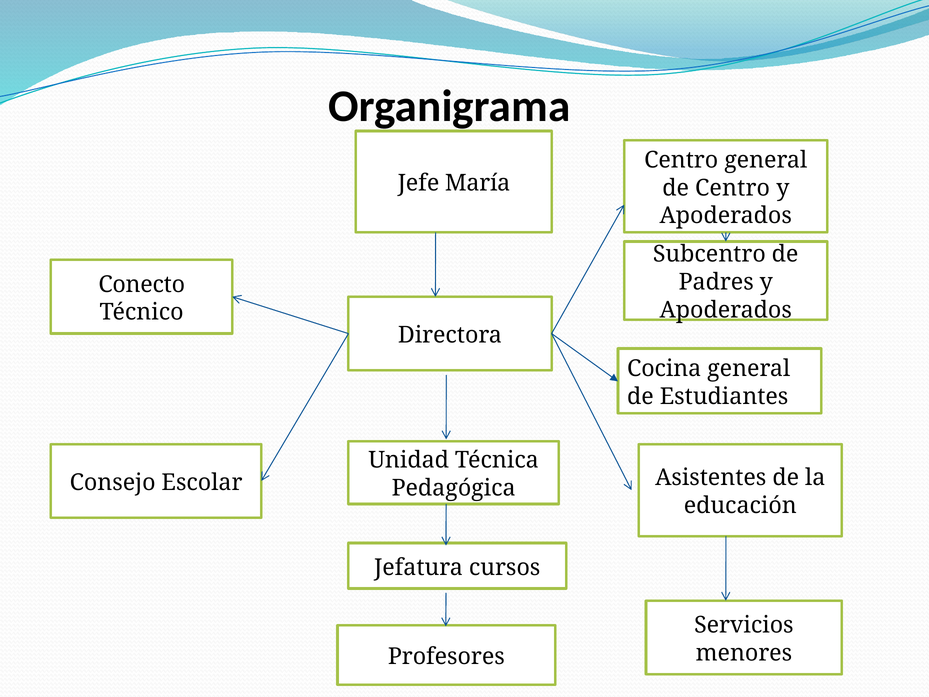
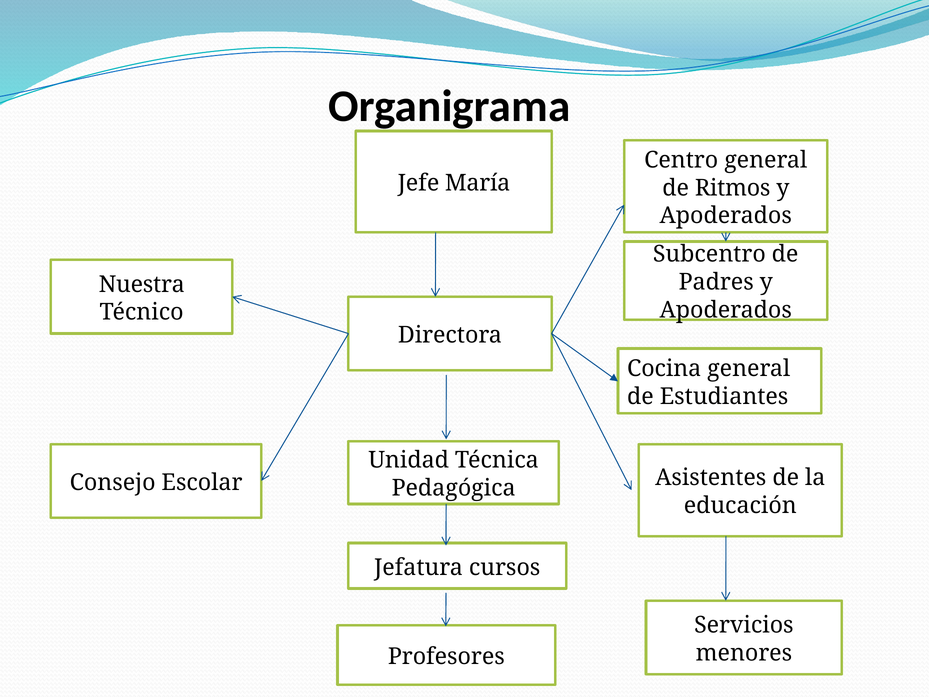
de Centro: Centro -> Ritmos
Conecto: Conecto -> Nuestra
